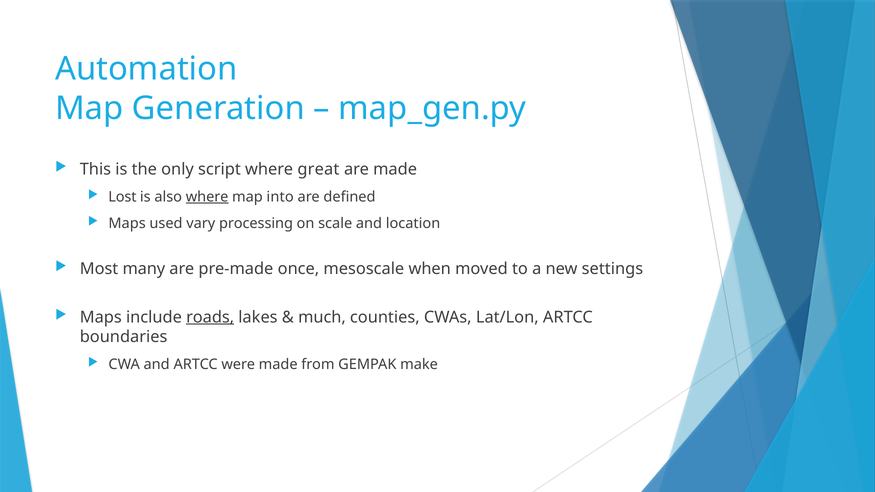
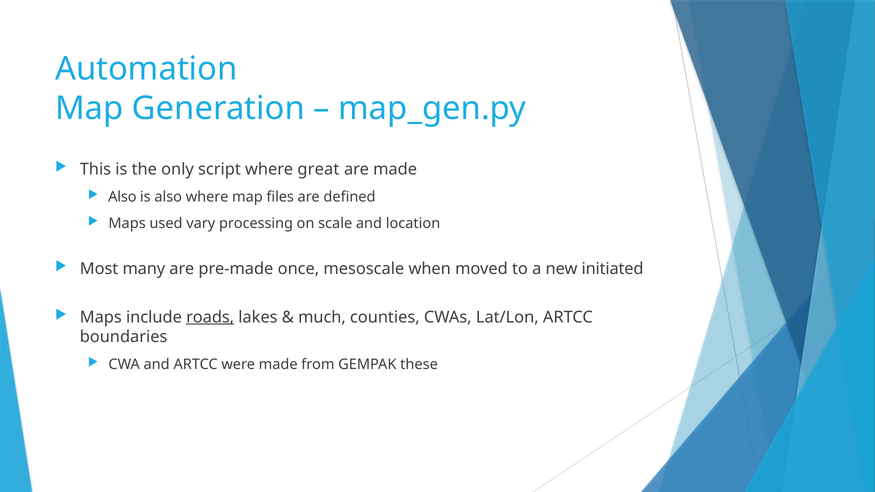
Lost at (122, 197): Lost -> Also
where at (207, 197) underline: present -> none
into: into -> files
settings: settings -> initiated
make: make -> these
